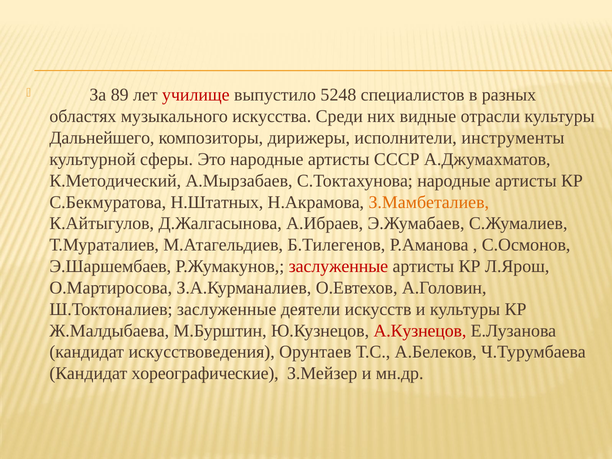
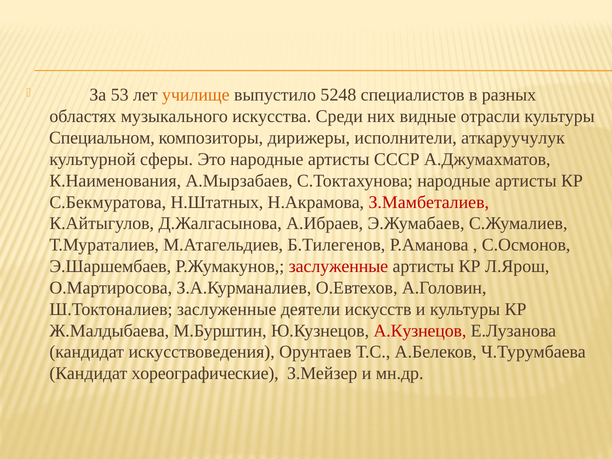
89: 89 -> 53
училище colour: red -> orange
Дальнейшего: Дальнейшего -> Специальном
инструменты: инструменты -> аткаруучулук
К.Методический: К.Методический -> К.Наименования
З.Мамбеталиев colour: orange -> red
